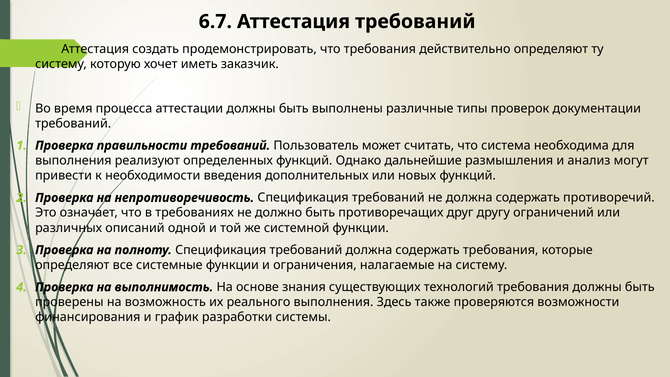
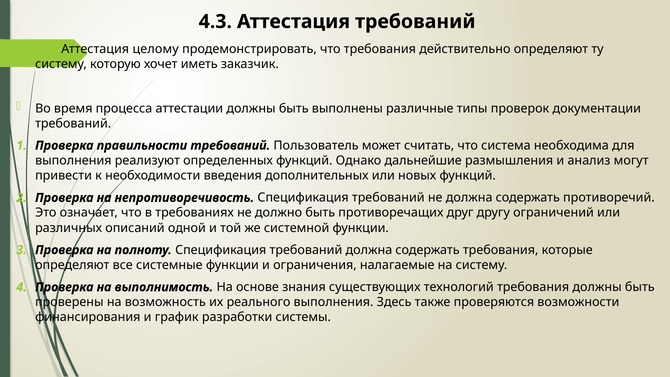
6.7: 6.7 -> 4.3
создать: создать -> целому
